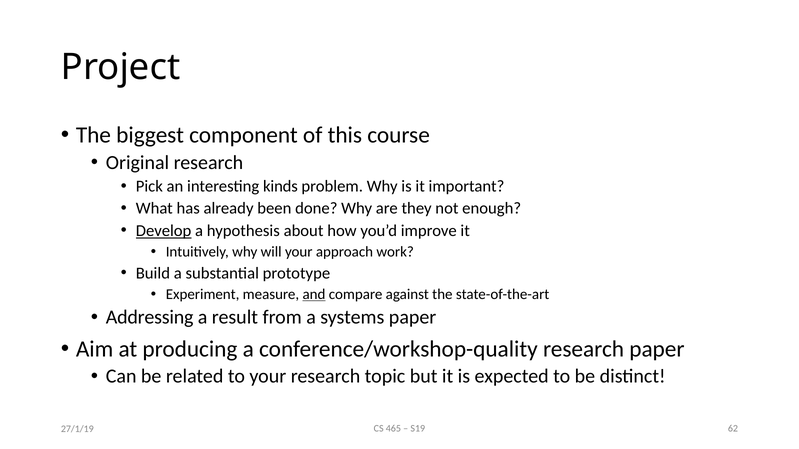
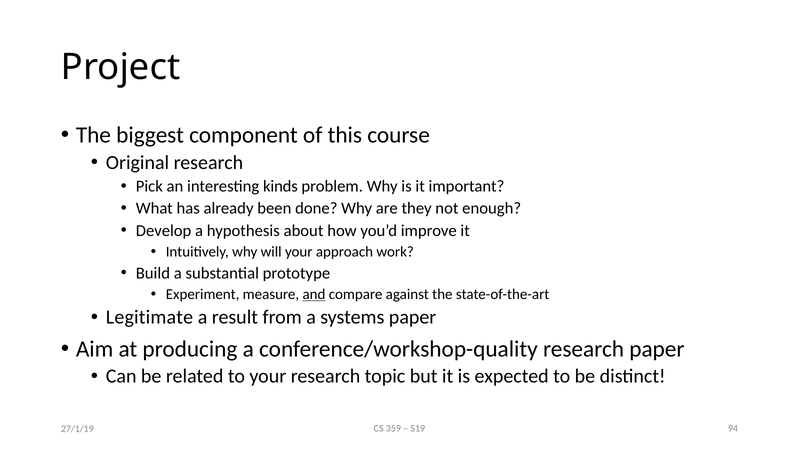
Develop underline: present -> none
Addressing: Addressing -> Legitimate
465: 465 -> 359
62: 62 -> 94
